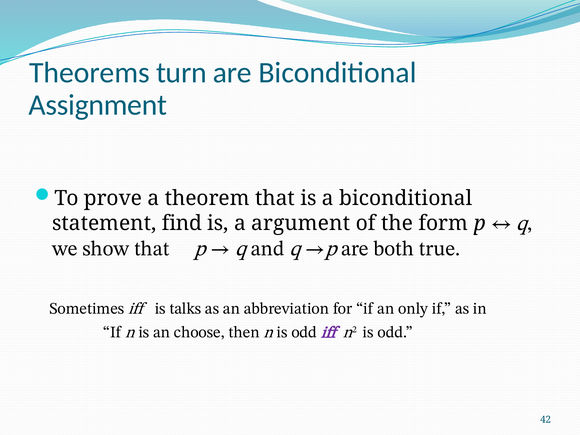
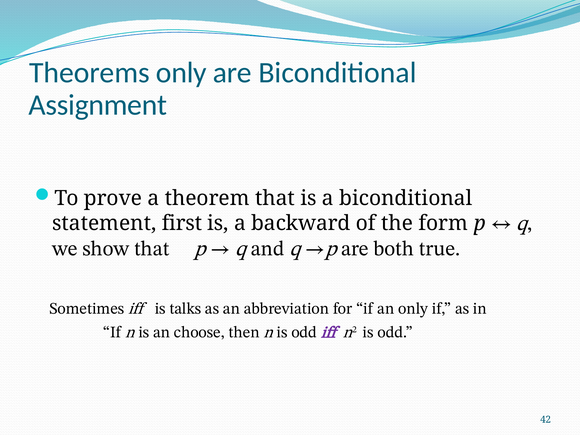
Theorems turn: turn -> only
find: find -> first
argument: argument -> backward
